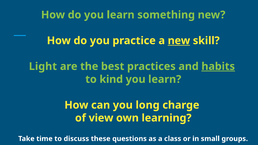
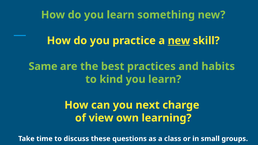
Light: Light -> Same
habits underline: present -> none
long: long -> next
